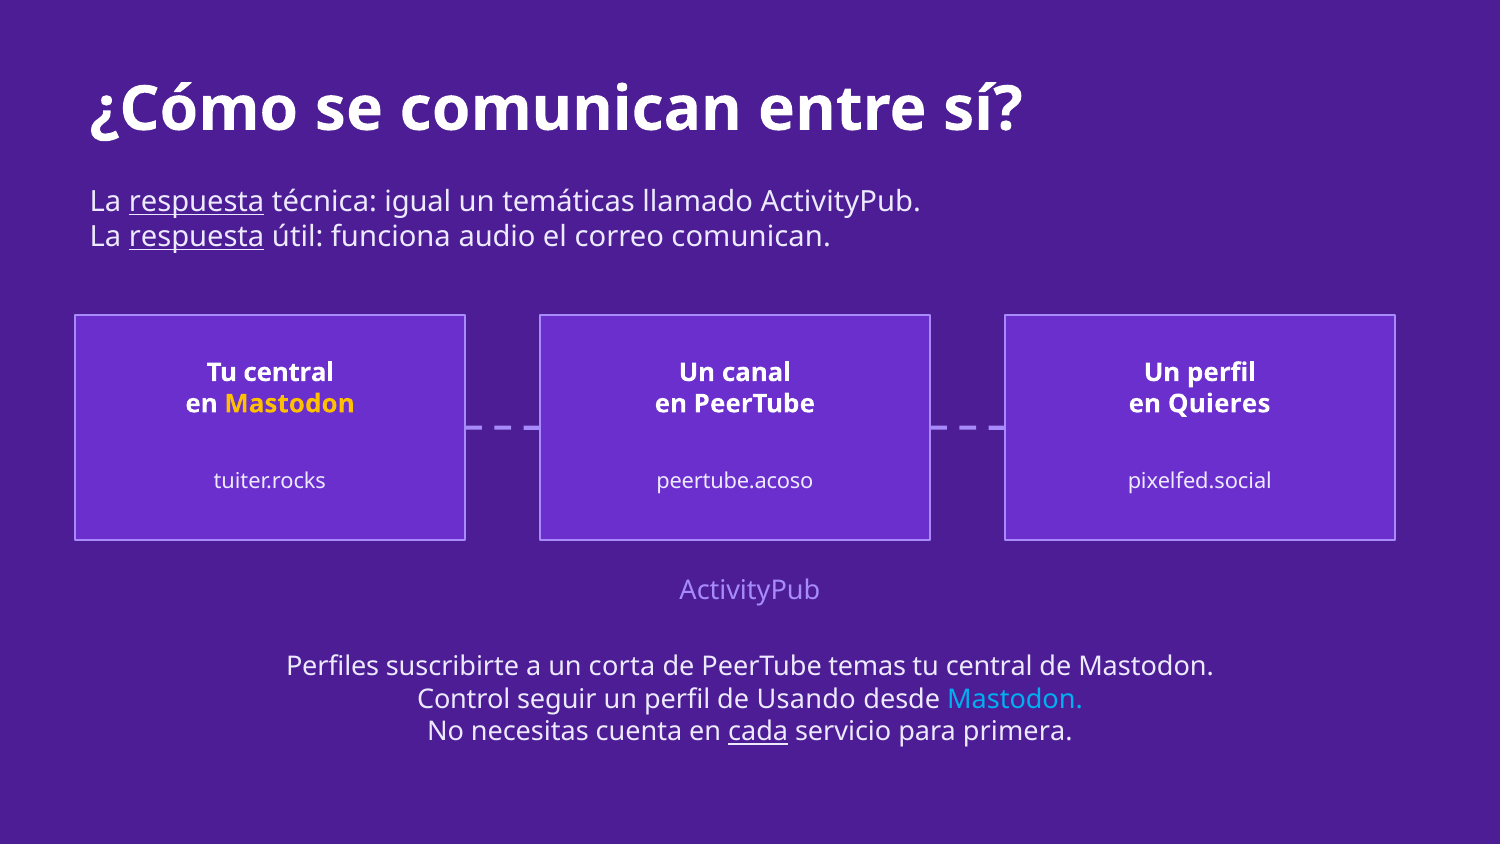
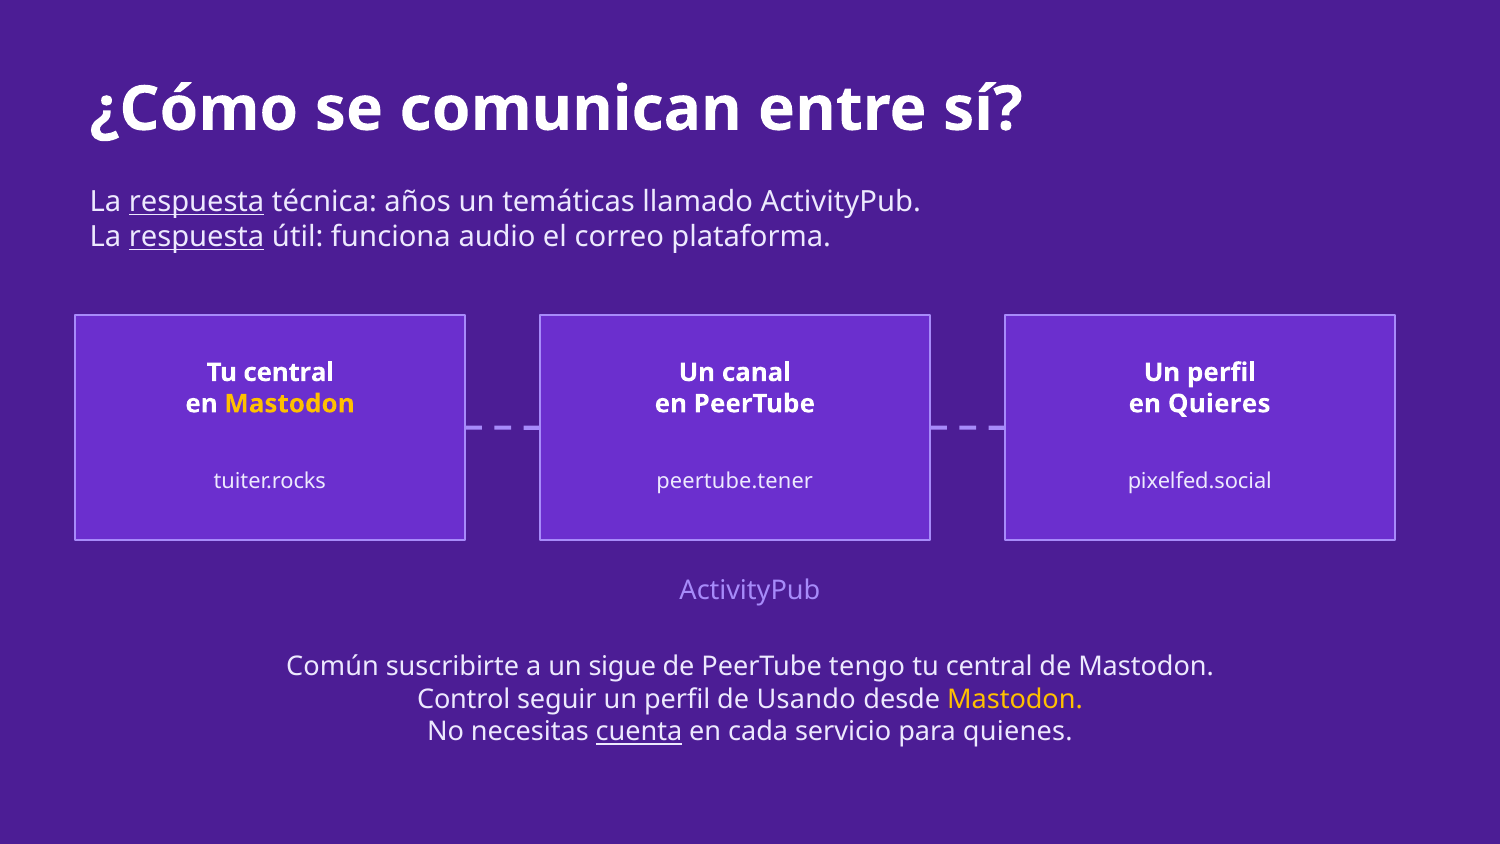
igual: igual -> años
correo comunican: comunican -> plataforma
peertube.acoso: peertube.acoso -> peertube.tener
Perfiles: Perfiles -> Común
corta: corta -> sigue
temas: temas -> tengo
Mastodon at (1015, 699) colour: light blue -> yellow
cuenta underline: none -> present
cada underline: present -> none
primera: primera -> quienes
